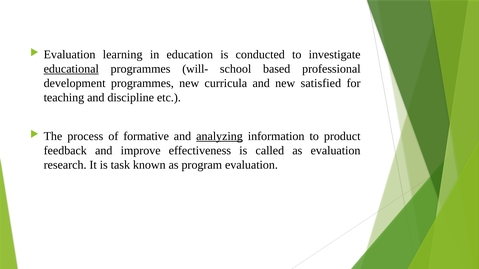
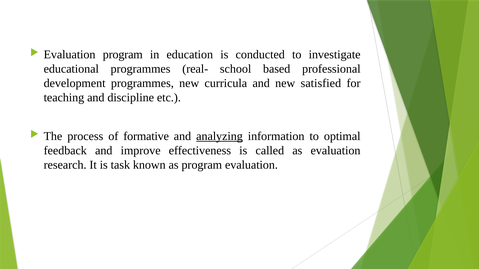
Evaluation learning: learning -> program
educational underline: present -> none
will-: will- -> real-
product: product -> optimal
